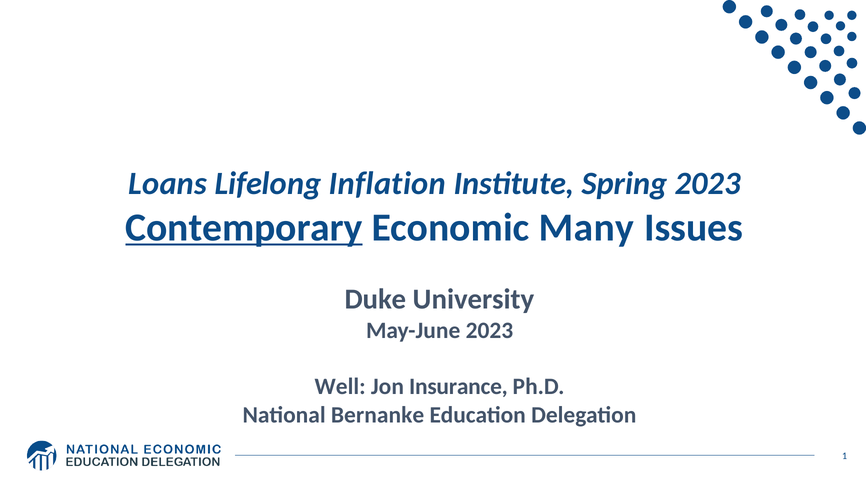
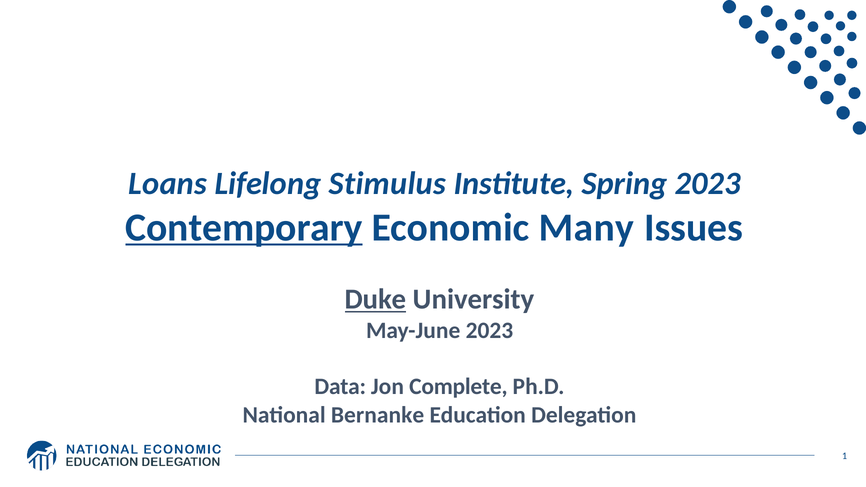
Inflation: Inflation -> Stimulus
Duke underline: none -> present
Well: Well -> Data
Insurance: Insurance -> Complete
